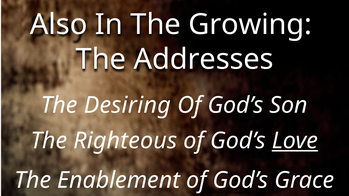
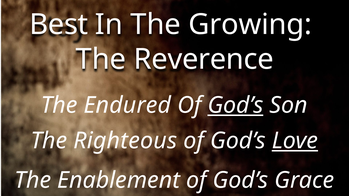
Also: Also -> Best
Addresses: Addresses -> Reverence
Desiring: Desiring -> Endured
God’s at (236, 105) underline: none -> present
